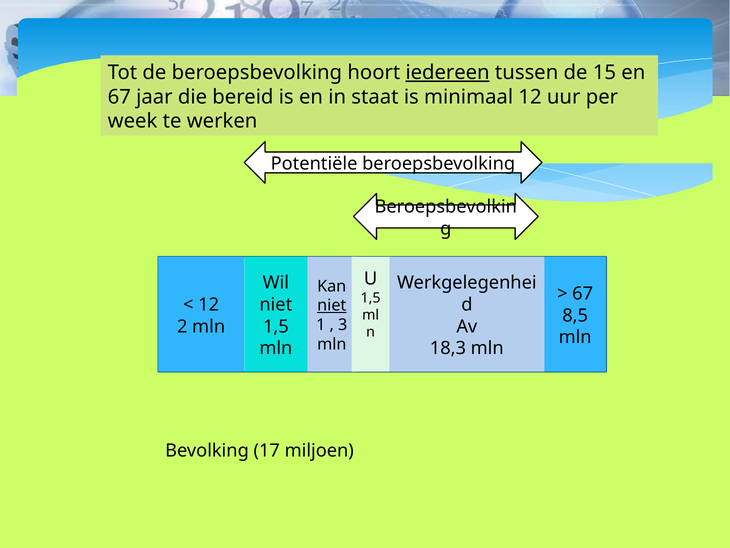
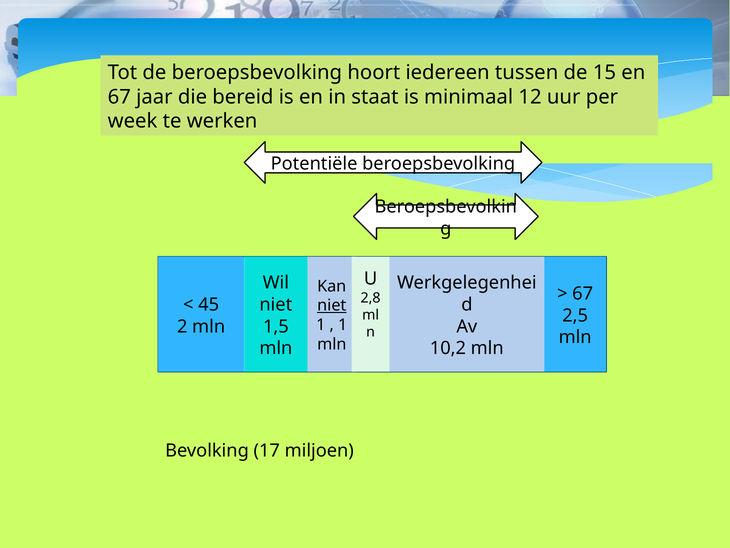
iedereen underline: present -> none
1,5 at (371, 298): 1,5 -> 2,8
12 at (209, 304): 12 -> 45
8,5: 8,5 -> 2,5
3 at (343, 325): 3 -> 1
18,3: 18,3 -> 10,2
